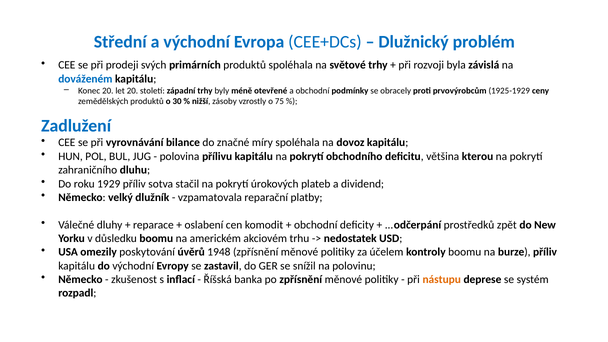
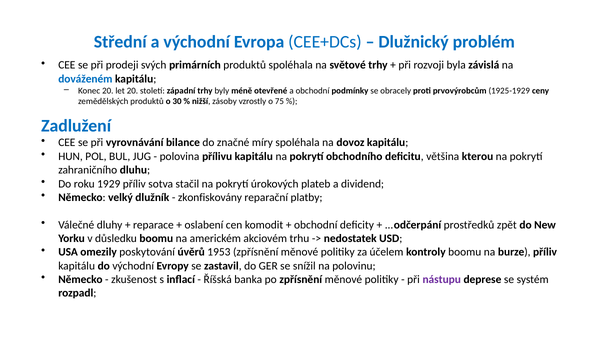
vzpamatovala: vzpamatovala -> zkonfiskovány
1948: 1948 -> 1953
nástupu colour: orange -> purple
